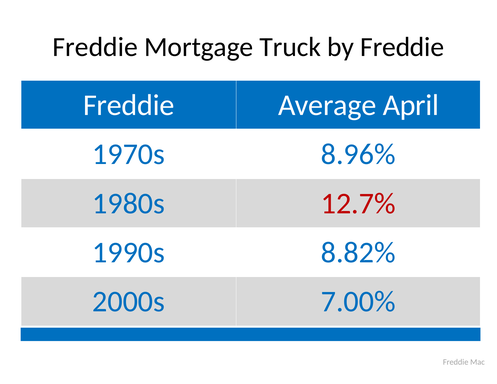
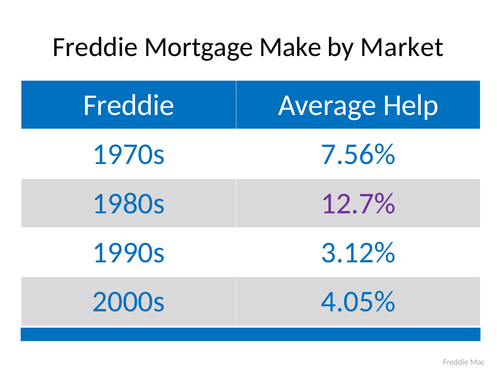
Truck: Truck -> Make
by Freddie: Freddie -> Market
April: April -> Help
8.96%: 8.96% -> 7.56%
12.7% colour: red -> purple
8.82%: 8.82% -> 3.12%
7.00%: 7.00% -> 4.05%
